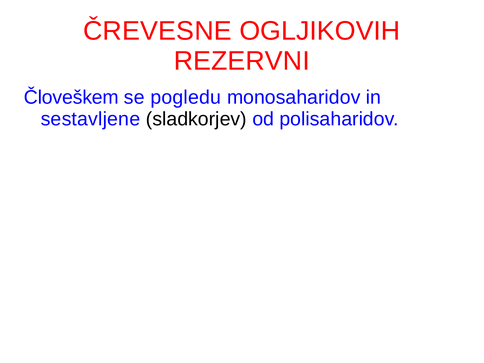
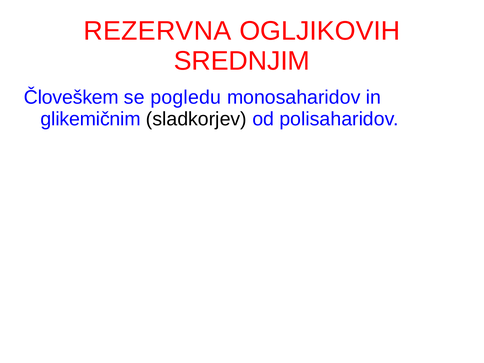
ČREVESNE: ČREVESNE -> REZERVNA
REZERVNI: REZERVNI -> SREDNJIM
sestavljene: sestavljene -> glikemičnim
